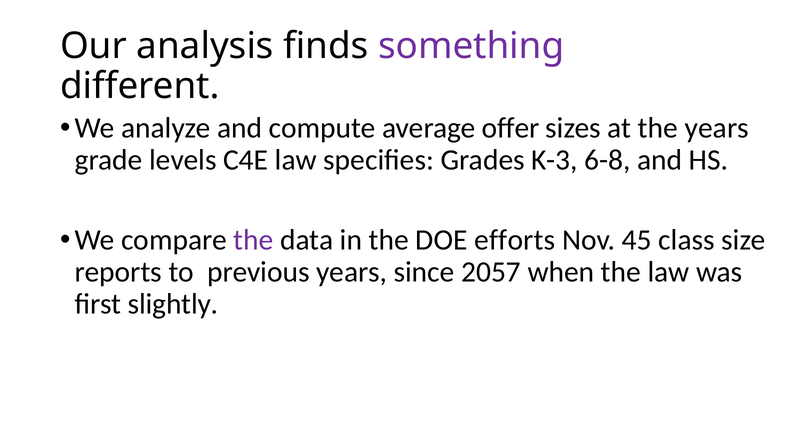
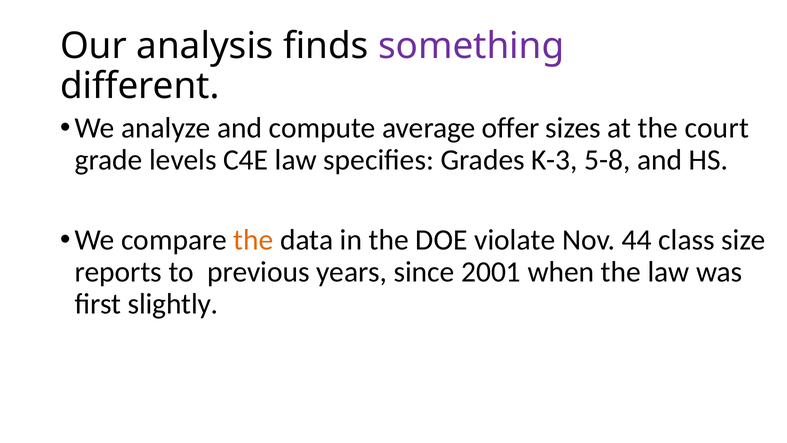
the years: years -> court
6-8: 6-8 -> 5-8
the at (253, 240) colour: purple -> orange
efforts: efforts -> violate
45: 45 -> 44
2057: 2057 -> 2001
